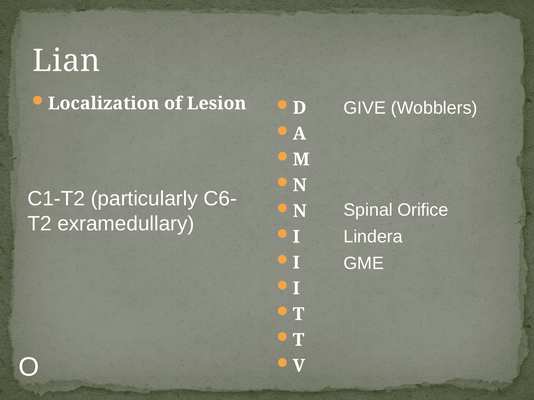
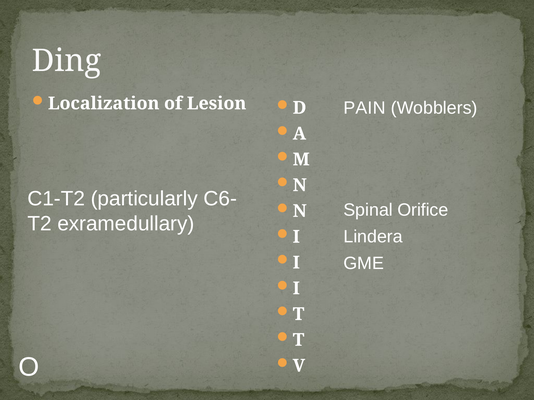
Lian: Lian -> Ding
GIVE: GIVE -> PAIN
